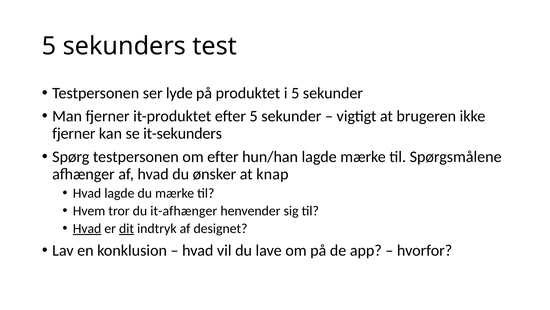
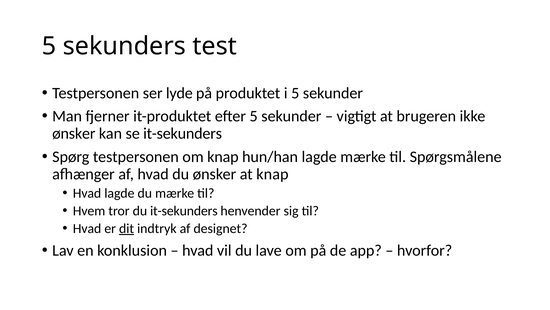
fjerner at (74, 133): fjerner -> ønsker
om efter: efter -> knap
du it-afhænger: it-afhænger -> it-sekunders
Hvad at (87, 228) underline: present -> none
